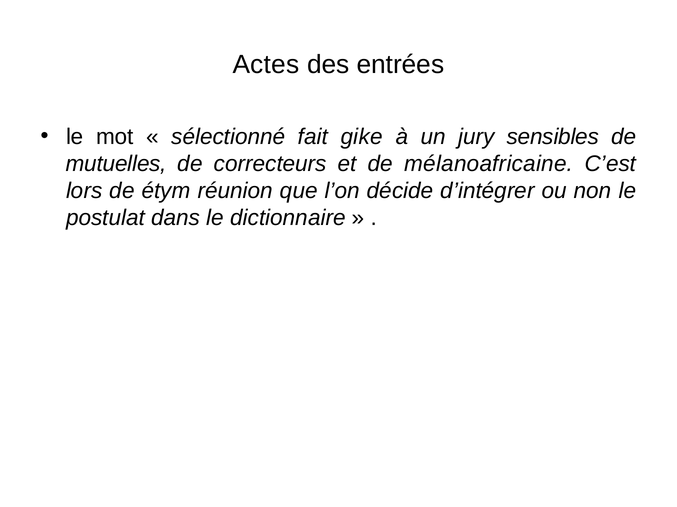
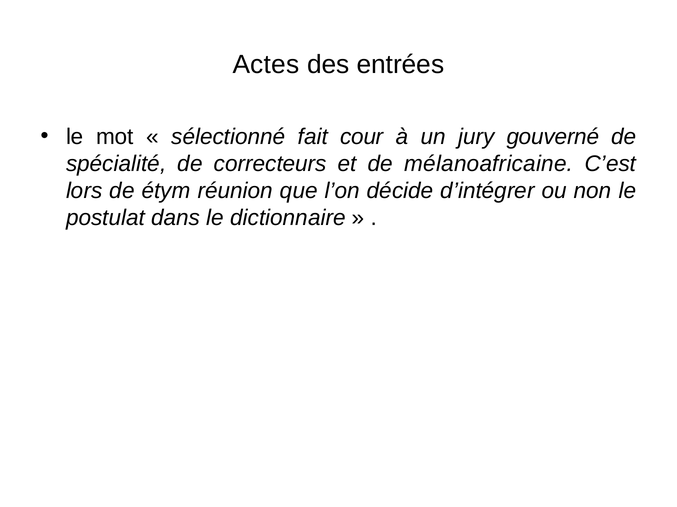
gike: gike -> cour
sensibles: sensibles -> gouverné
mutuelles: mutuelles -> spécialité
